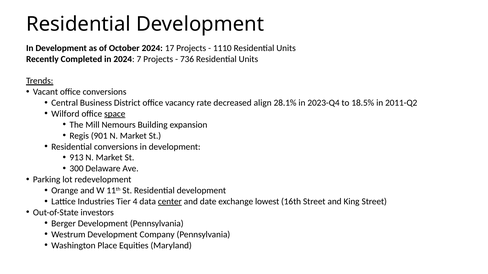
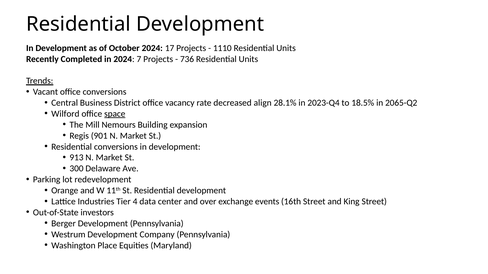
2011-Q2: 2011-Q2 -> 2065-Q2
center underline: present -> none
date: date -> over
lowest: lowest -> events
